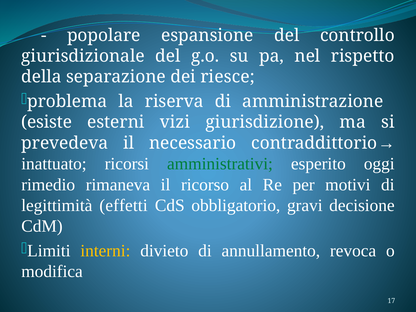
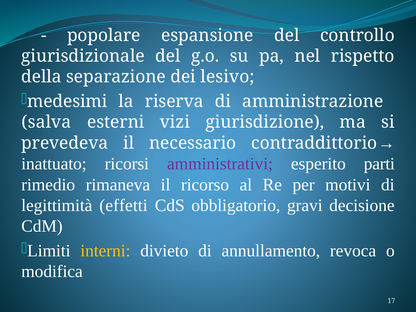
riesce: riesce -> lesivo
problema: problema -> medesimi
esiste: esiste -> salva
amministrativi colour: green -> purple
oggi: oggi -> parti
